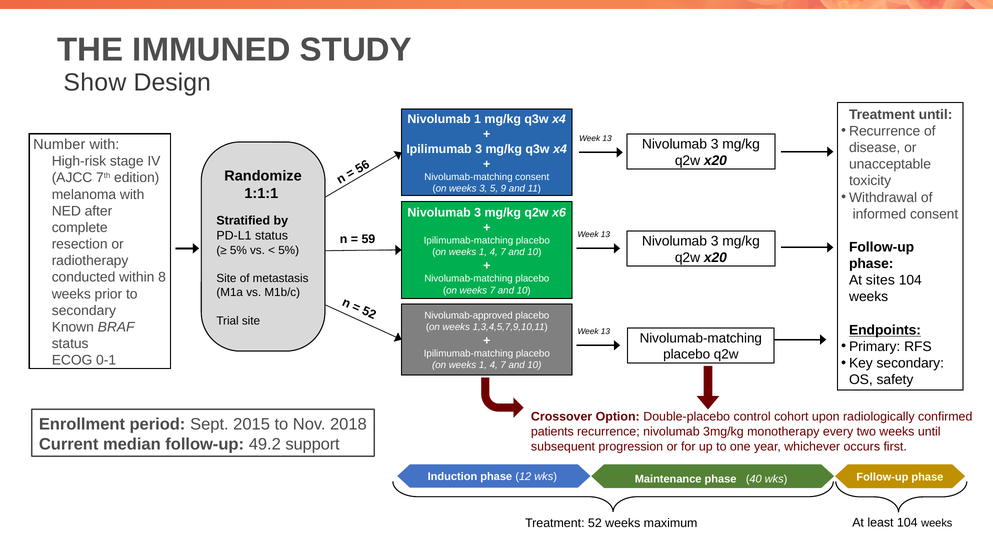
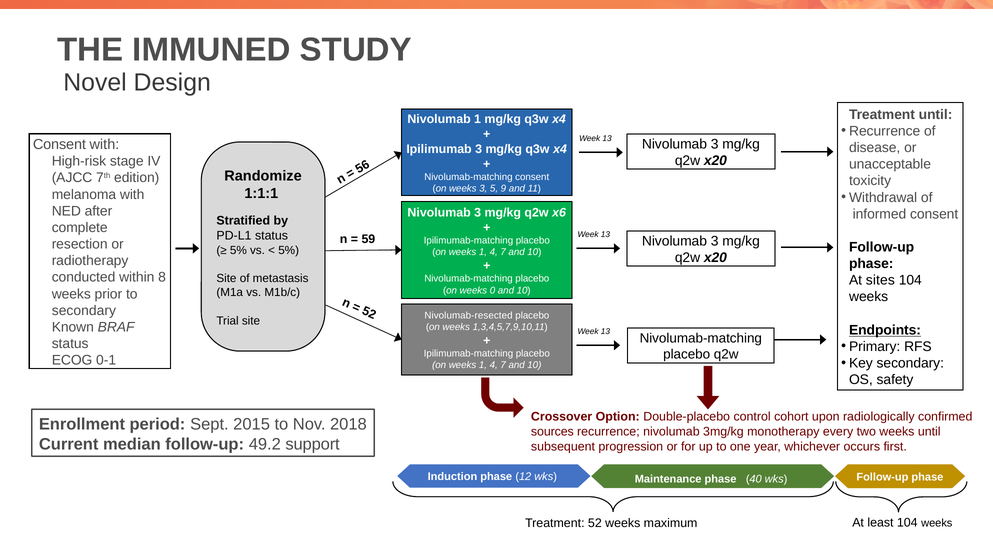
Show: Show -> Novel
Number at (59, 144): Number -> Consent
weeks 7: 7 -> 0
Nivolumab-approved: Nivolumab-approved -> Nivolumab-resected
patients: patients -> sources
